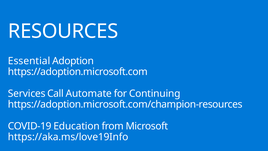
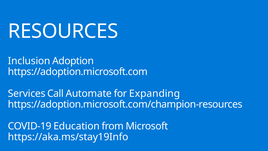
Essential: Essential -> Inclusion
Continuing: Continuing -> Expanding
https://aka.ms/love19Info: https://aka.ms/love19Info -> https://aka.ms/stay19Info
